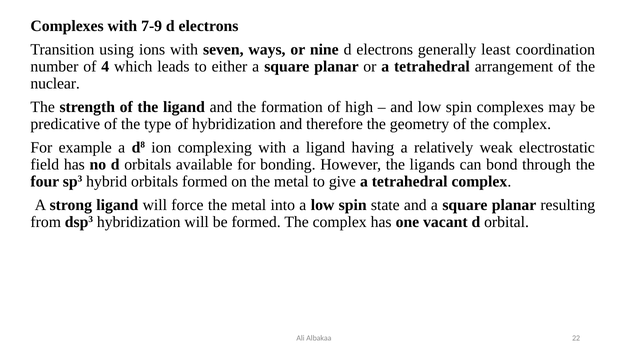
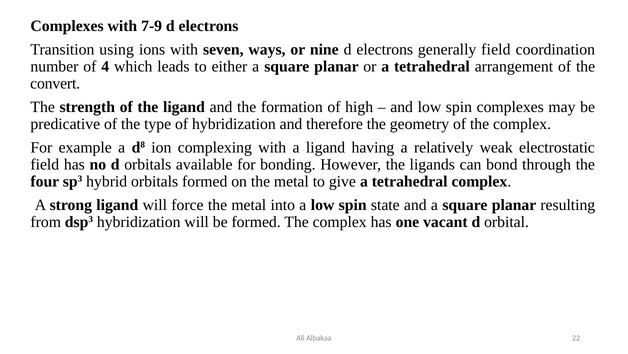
generally least: least -> field
nuclear: nuclear -> convert
